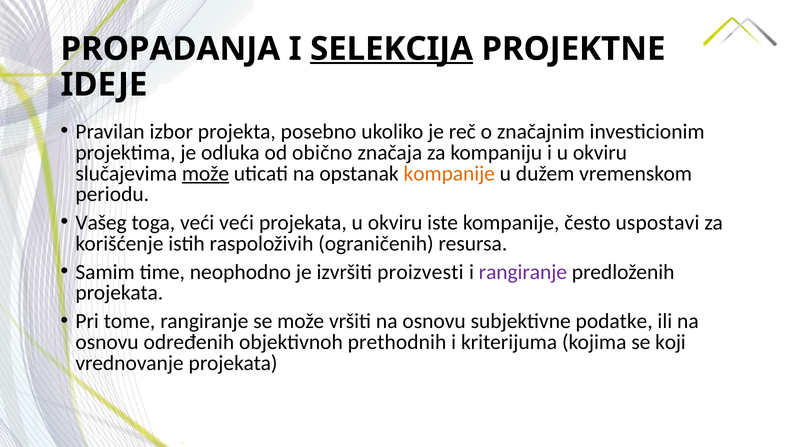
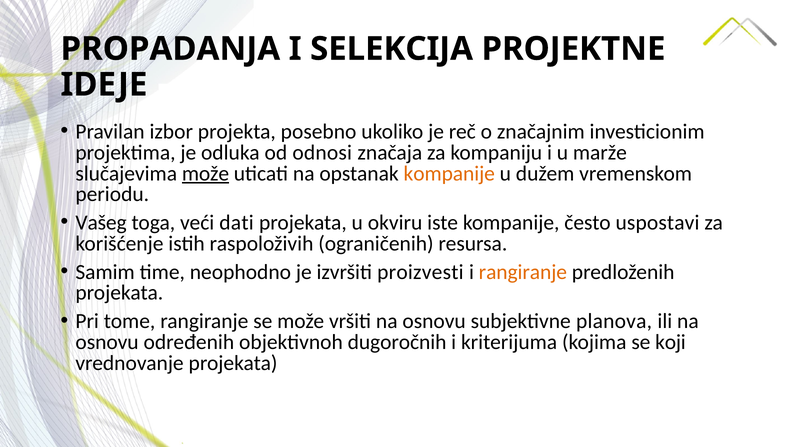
SELEKCIJA underline: present -> none
obično: obično -> odnosi
i u okviru: okviru -> marže
veći veći: veći -> dati
rangiranje at (523, 272) colour: purple -> orange
podatke: podatke -> planova
prethodnih: prethodnih -> dugoročnih
